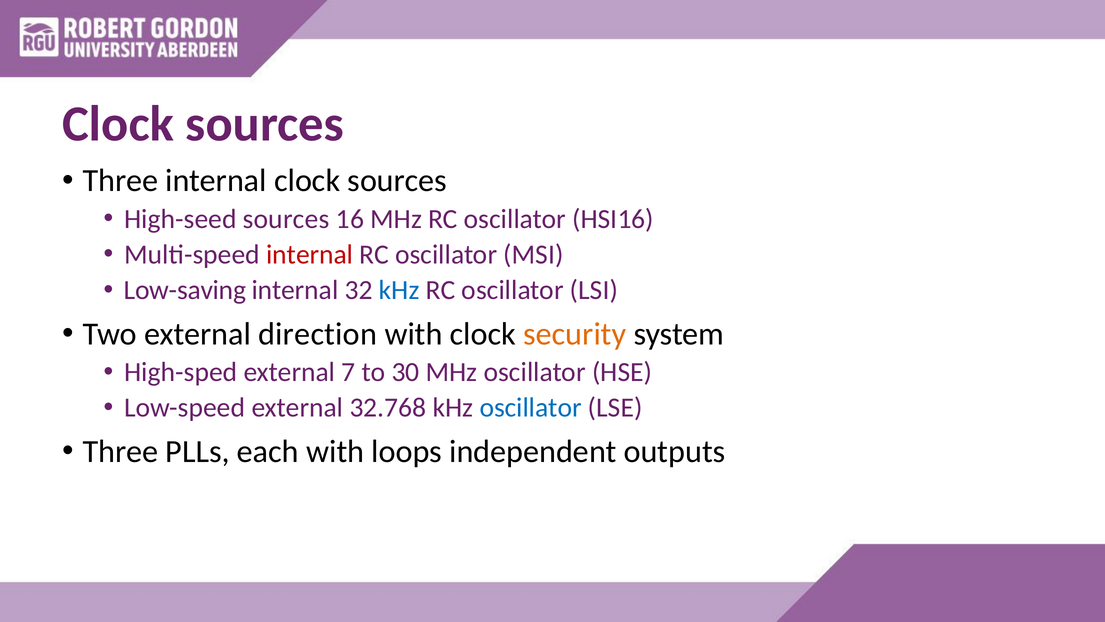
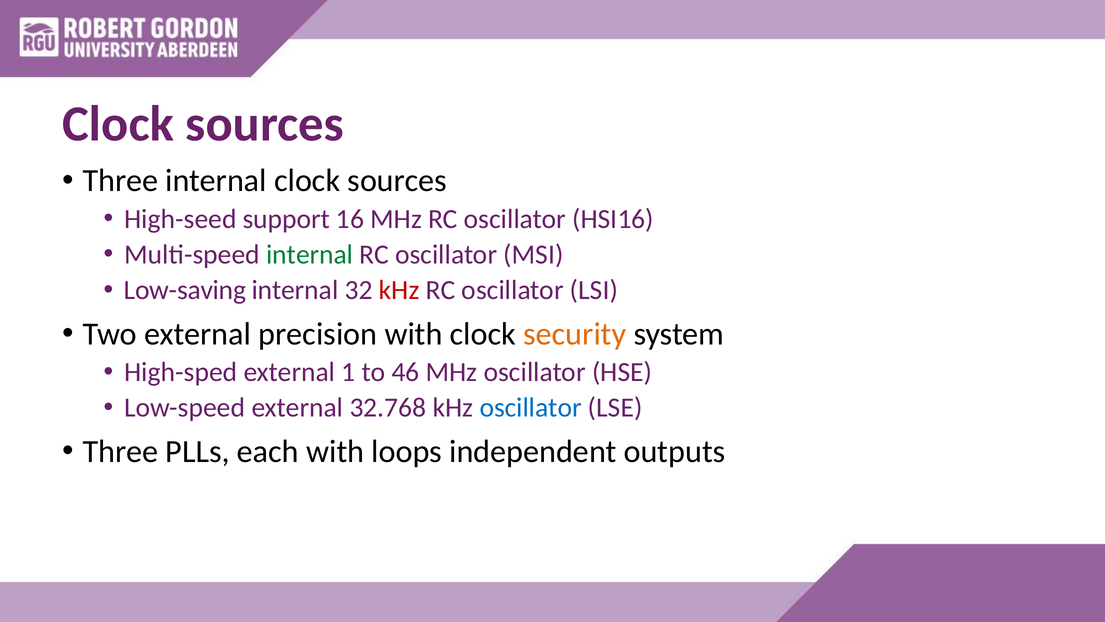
High-seed sources: sources -> support
internal at (310, 254) colour: red -> green
kHz at (399, 290) colour: blue -> red
direction: direction -> precision
7: 7 -> 1
30: 30 -> 46
